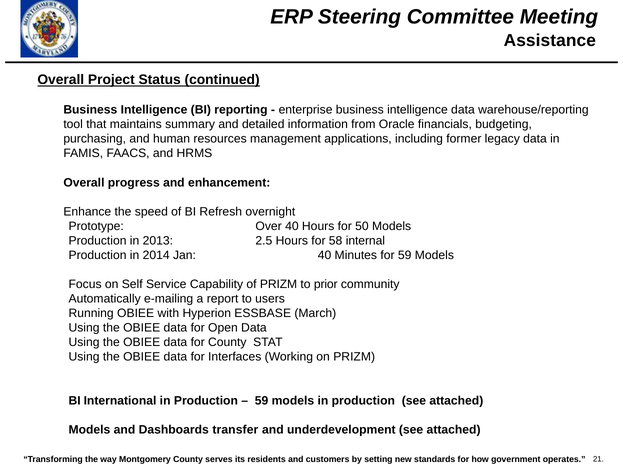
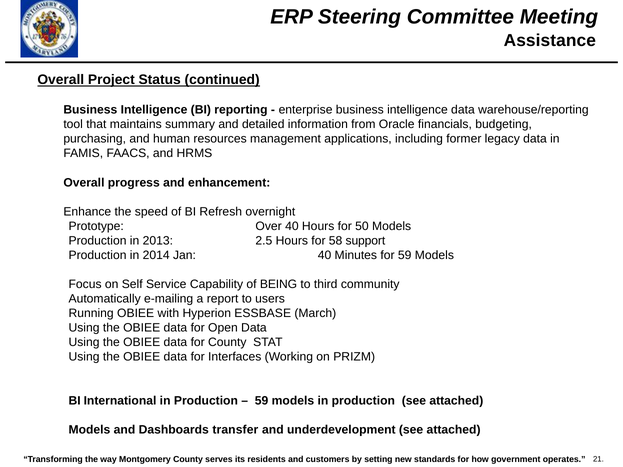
internal: internal -> support
of PRIZM: PRIZM -> BEING
prior: prior -> third
